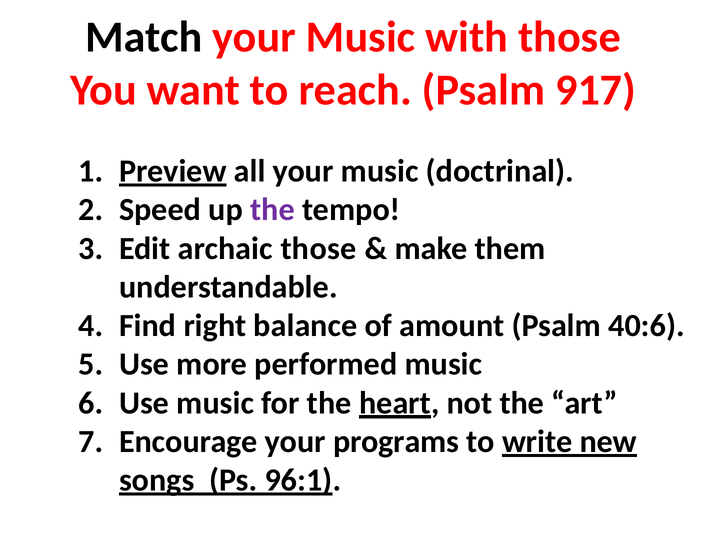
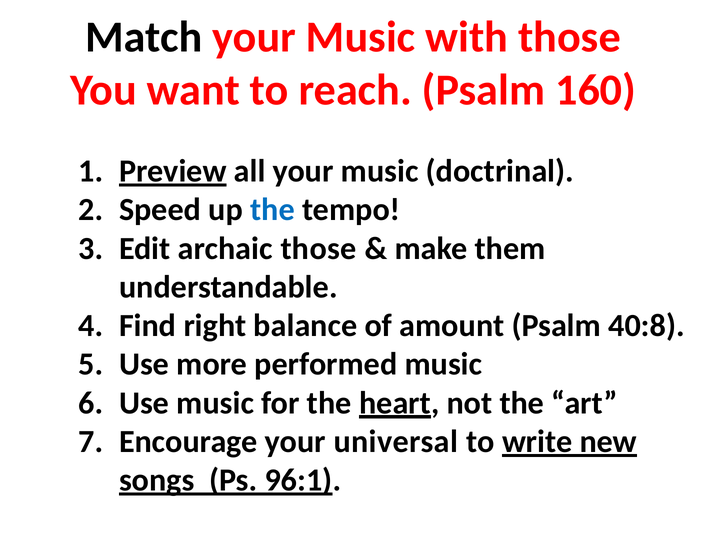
917: 917 -> 160
the at (273, 210) colour: purple -> blue
40:6: 40:6 -> 40:8
programs: programs -> universal
